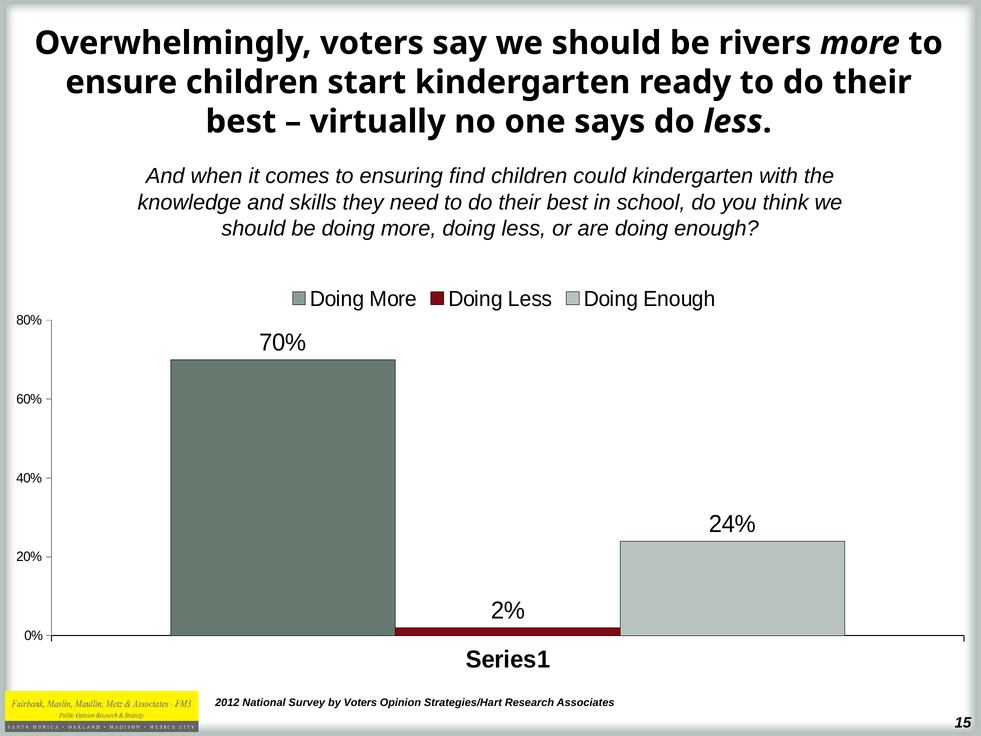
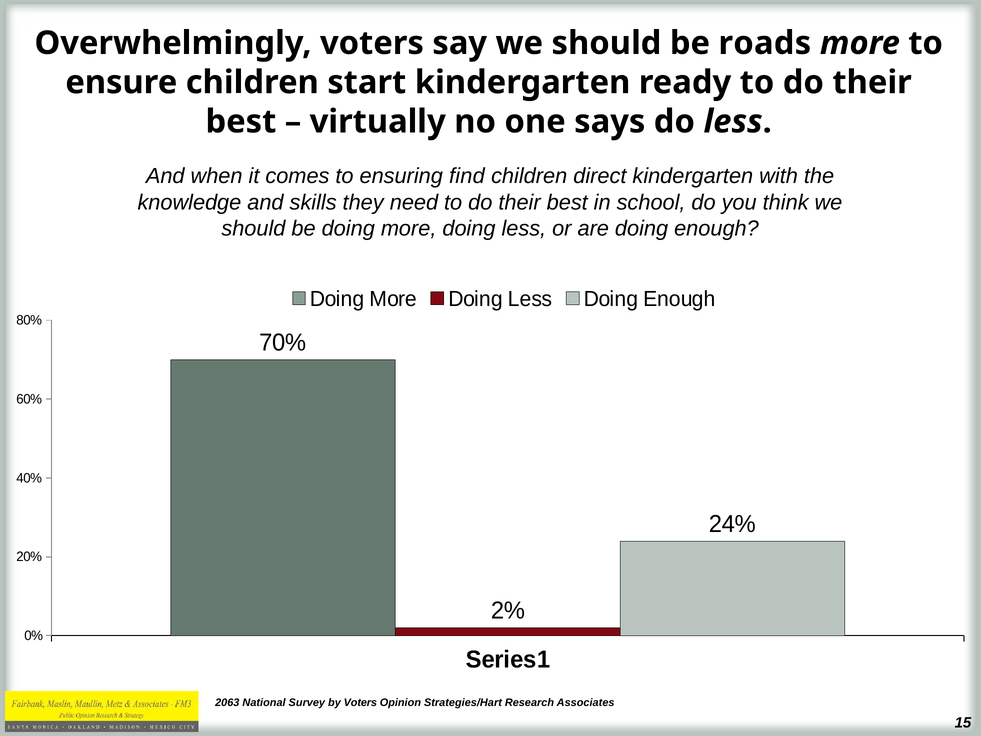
rivers: rivers -> roads
could: could -> direct
2012: 2012 -> 2063
